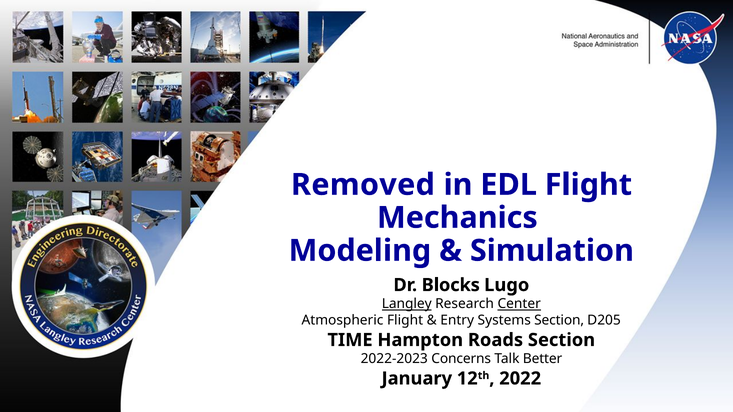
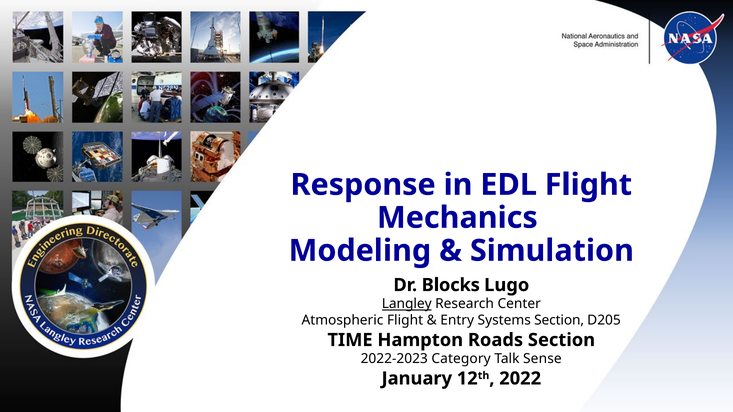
Removed: Removed -> Response
Center underline: present -> none
Concerns: Concerns -> Category
Better: Better -> Sense
